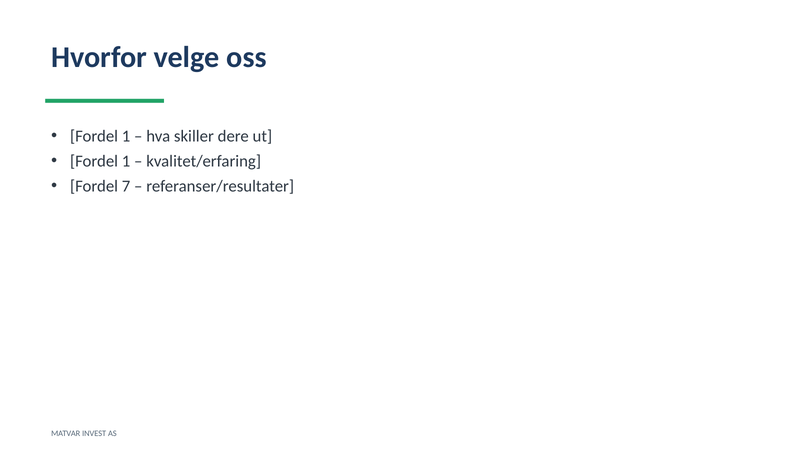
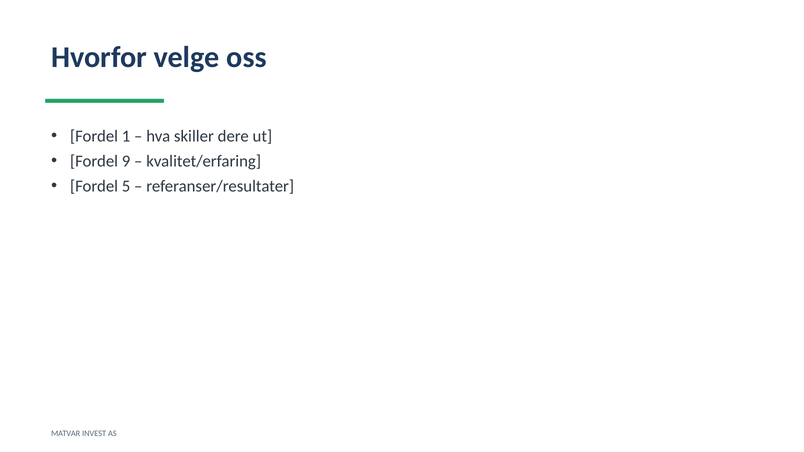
1 at (126, 161): 1 -> 9
7: 7 -> 5
